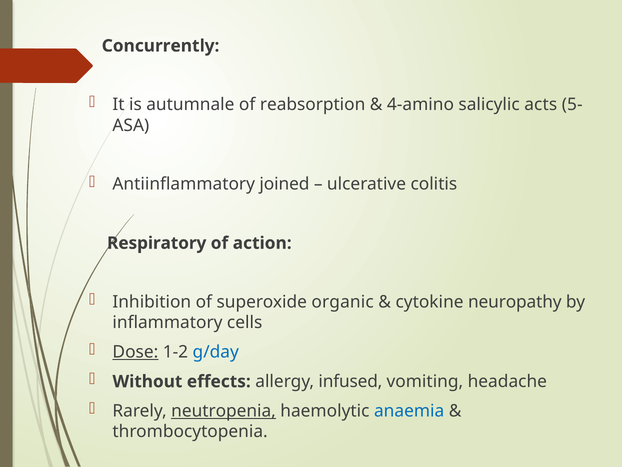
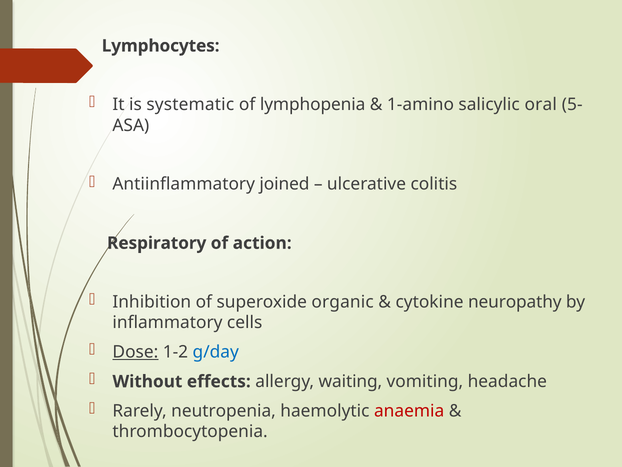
Concurrently: Concurrently -> Lymphocytes
autumnale: autumnale -> systematic
reabsorption: reabsorption -> lymphopenia
4-amino: 4-amino -> 1-amino
acts: acts -> oral
infused: infused -> waiting
neutropenia underline: present -> none
anaemia colour: blue -> red
